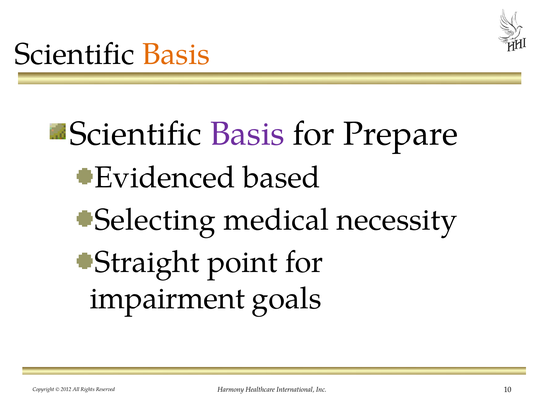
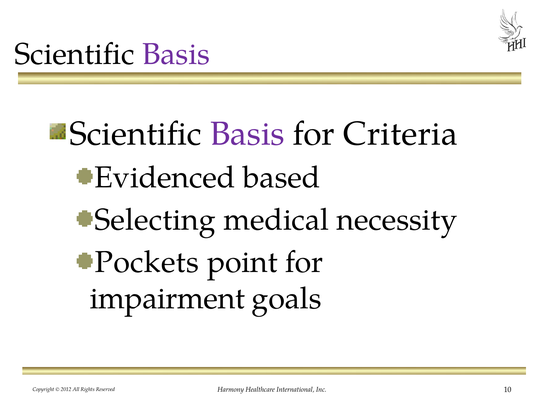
Basis at (176, 54) colour: orange -> purple
Prepare: Prepare -> Criteria
Straight: Straight -> Pockets
